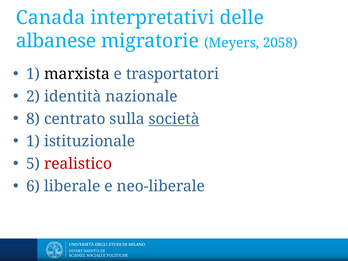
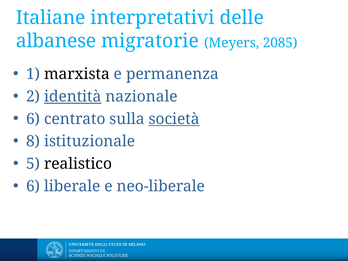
Canada: Canada -> Italiane
2058: 2058 -> 2085
trasportatori: trasportatori -> permanenza
identità underline: none -> present
8 at (33, 119): 8 -> 6
1 at (33, 141): 1 -> 8
realistico colour: red -> black
